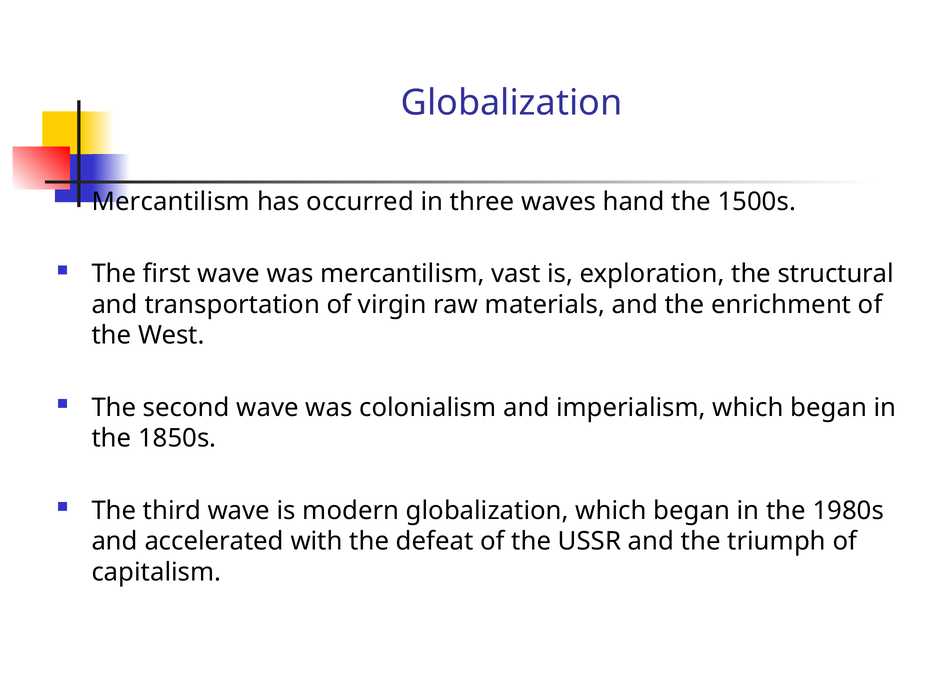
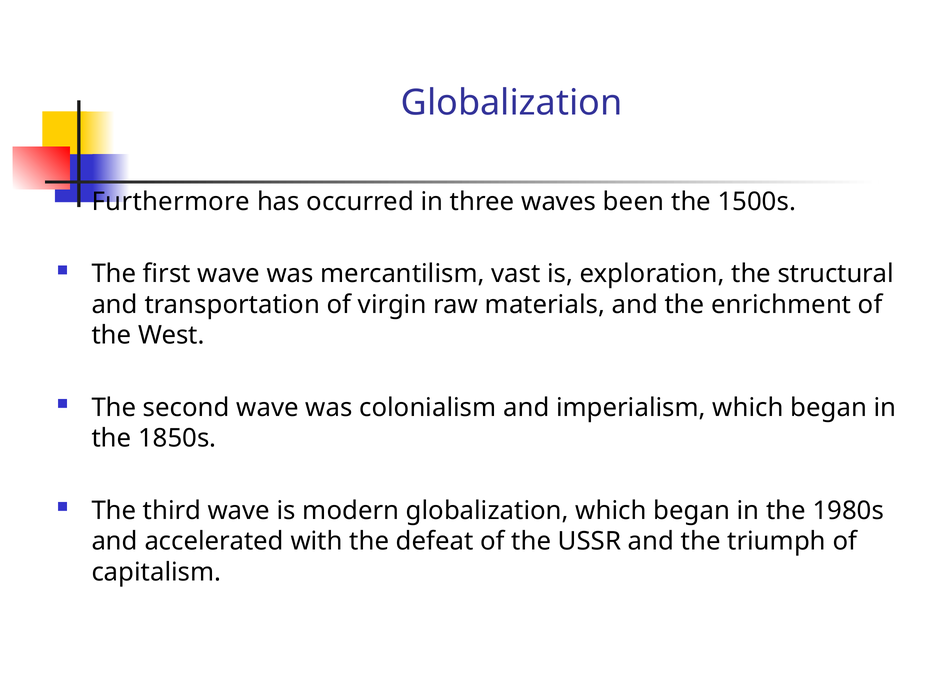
Mercantilism at (171, 202): Mercantilism -> Furthermore
hand: hand -> been
